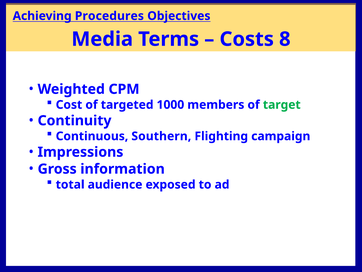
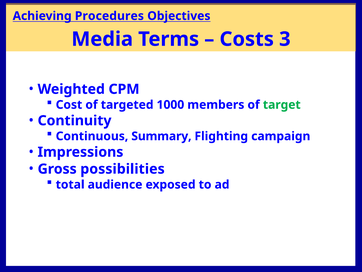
8: 8 -> 3
Southern: Southern -> Summary
information: information -> possibilities
